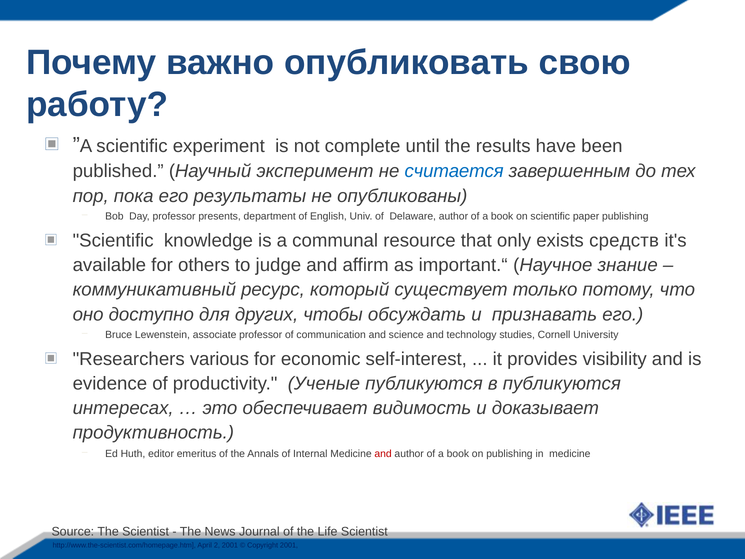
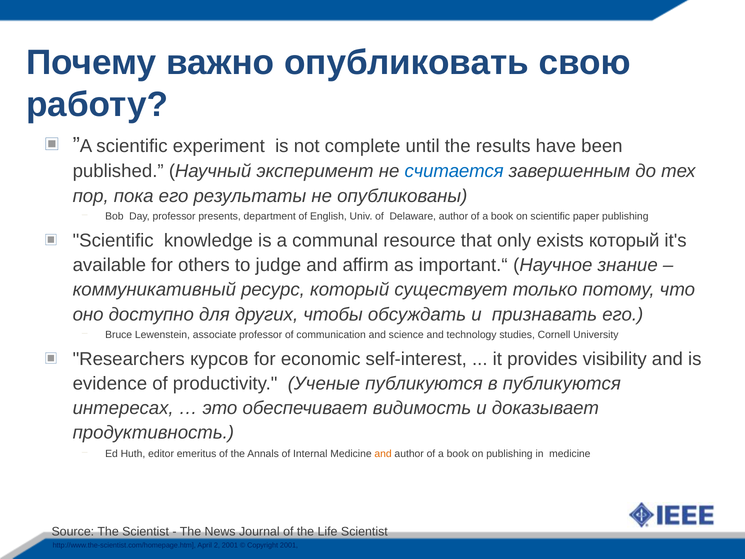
exists средств: средств -> который
various: various -> курсов
and at (383, 453) colour: red -> orange
